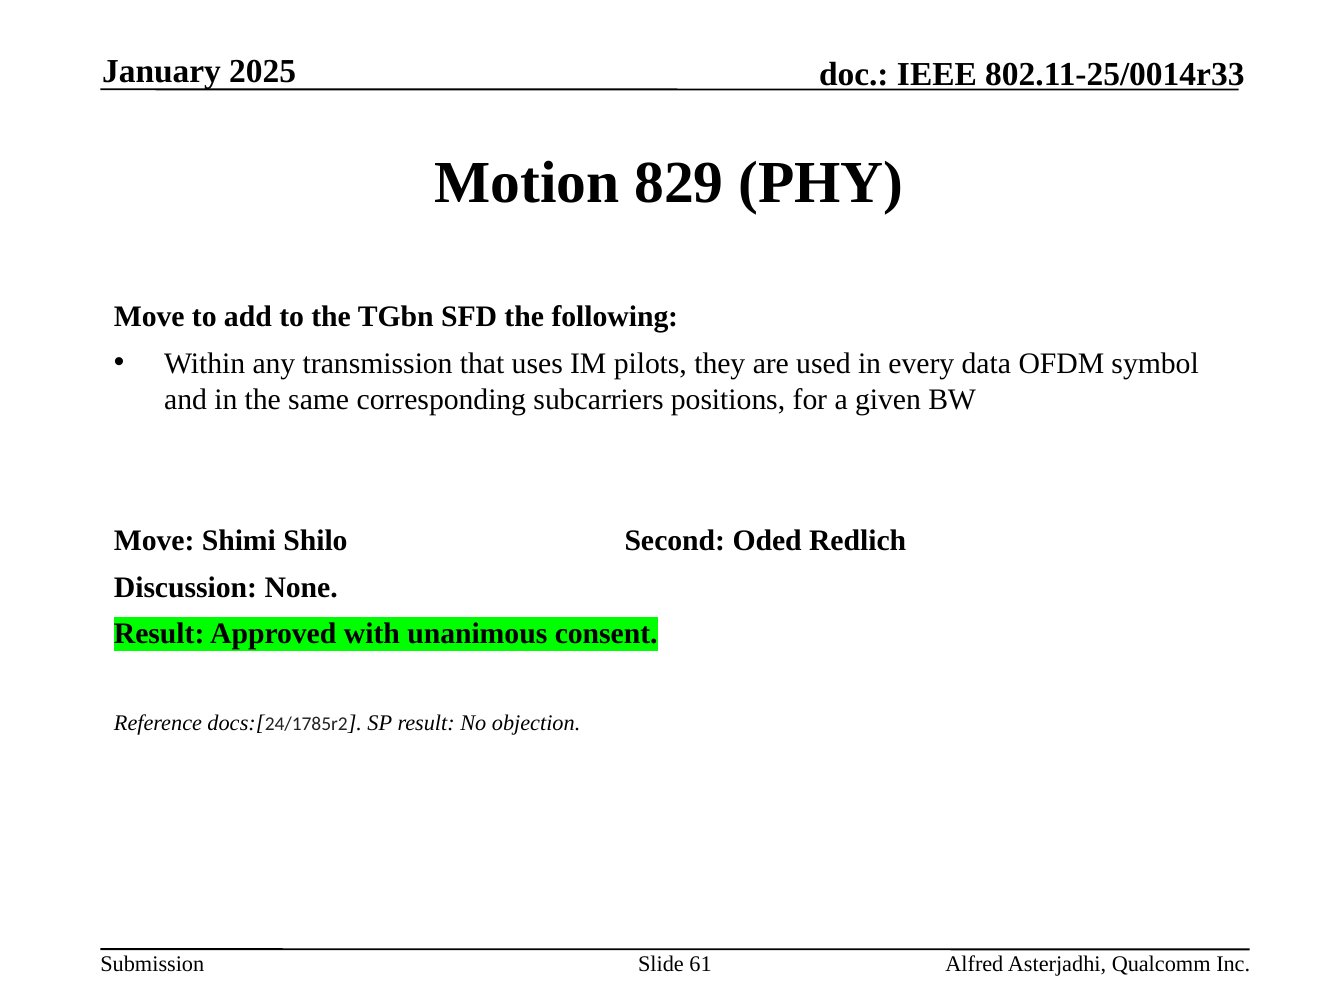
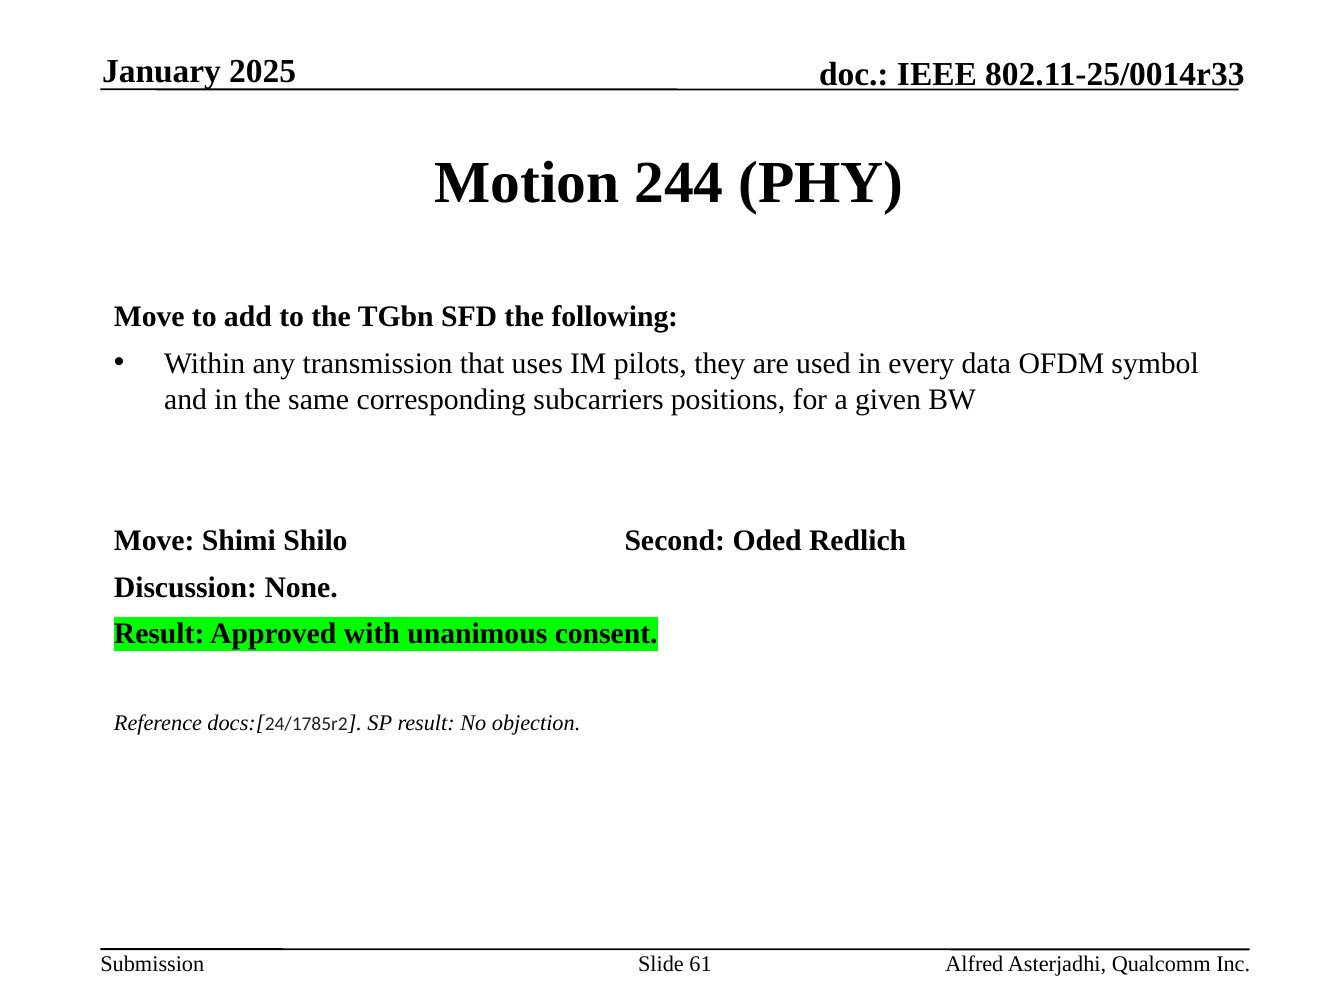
829: 829 -> 244
